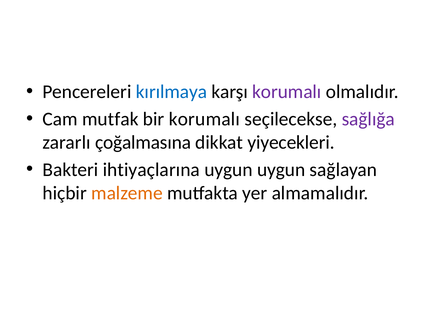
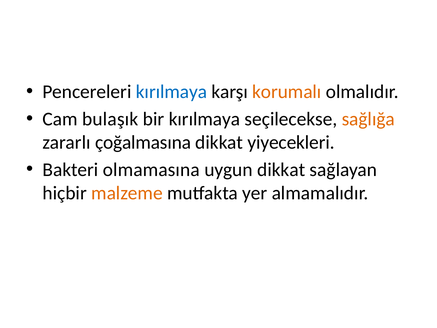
korumalı at (287, 92) colour: purple -> orange
mutfak: mutfak -> bulaşık
bir korumalı: korumalı -> kırılmaya
sağlığa colour: purple -> orange
ihtiyaçlarına: ihtiyaçlarına -> olmamasına
uygun uygun: uygun -> dikkat
